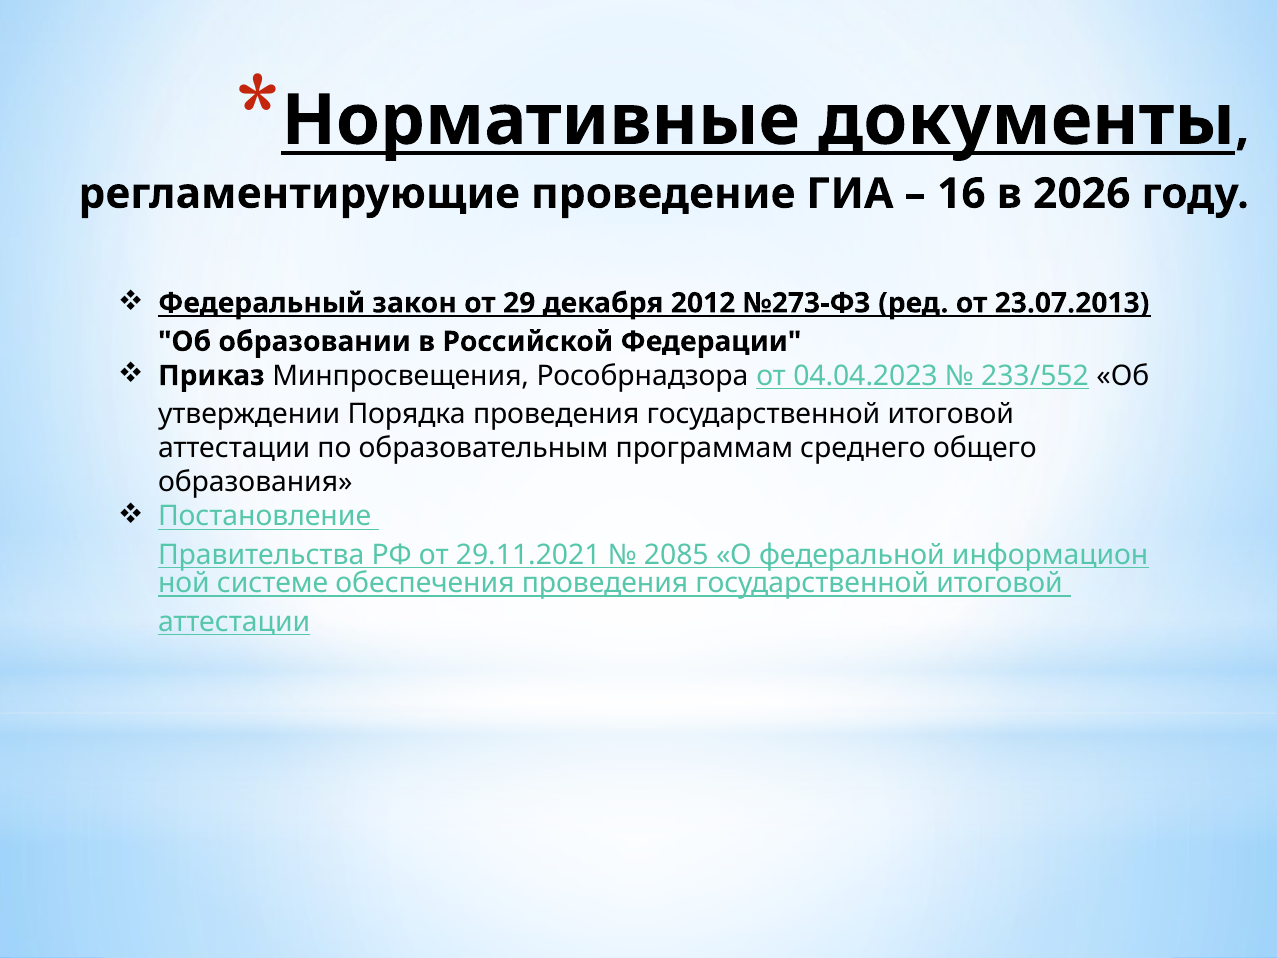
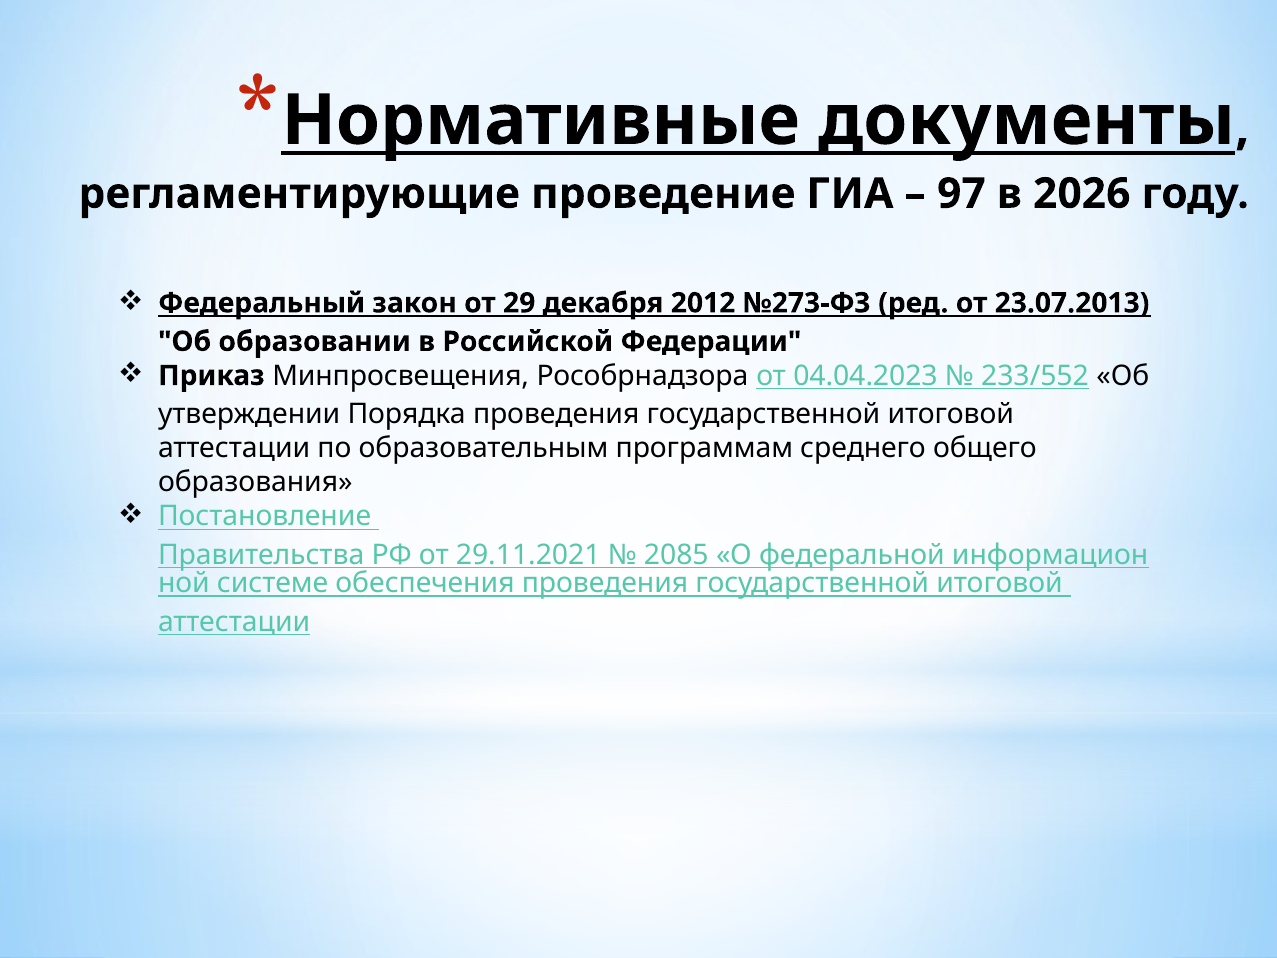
16: 16 -> 97
